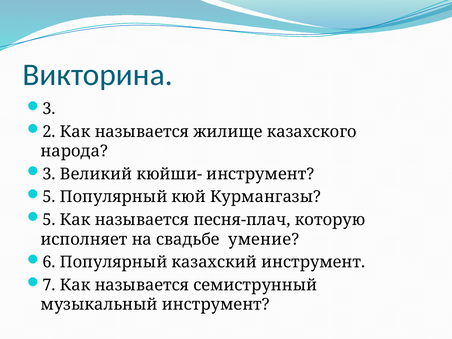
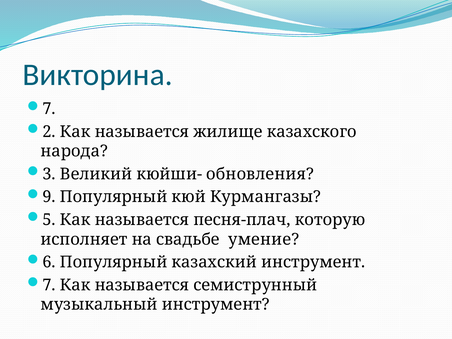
3 at (49, 109): 3 -> 7
кюйши- инструмент: инструмент -> обновления
5 at (49, 197): 5 -> 9
